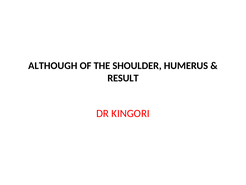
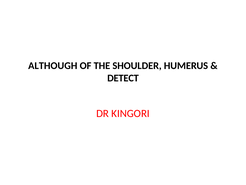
RESULT: RESULT -> DETECT
